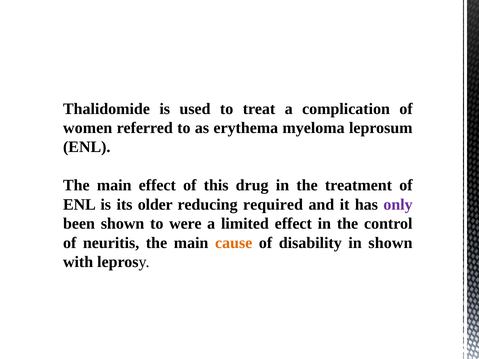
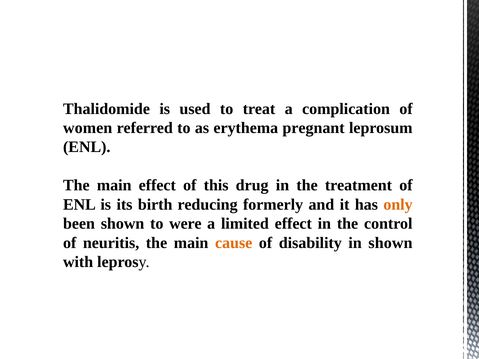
myeloma: myeloma -> pregnant
older: older -> birth
required: required -> formerly
only colour: purple -> orange
